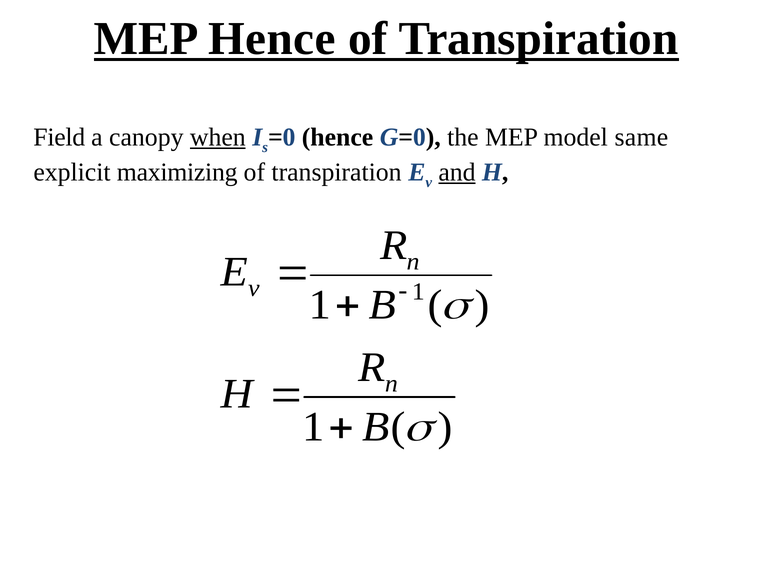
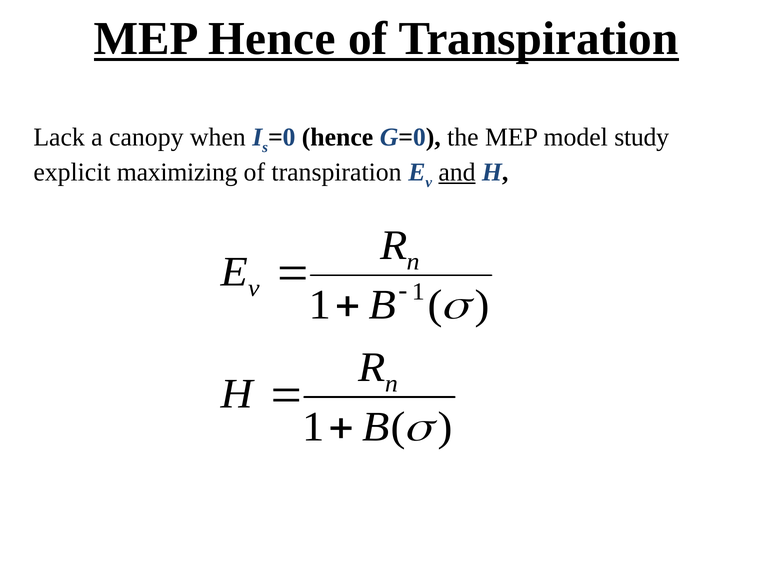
Field: Field -> Lack
when underline: present -> none
same: same -> study
